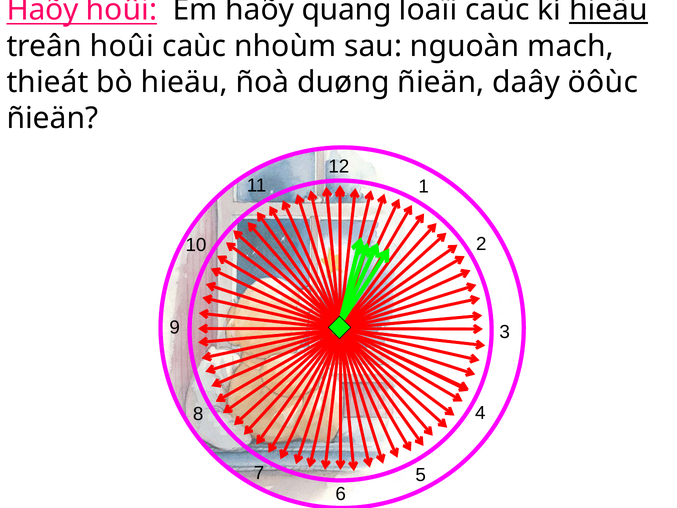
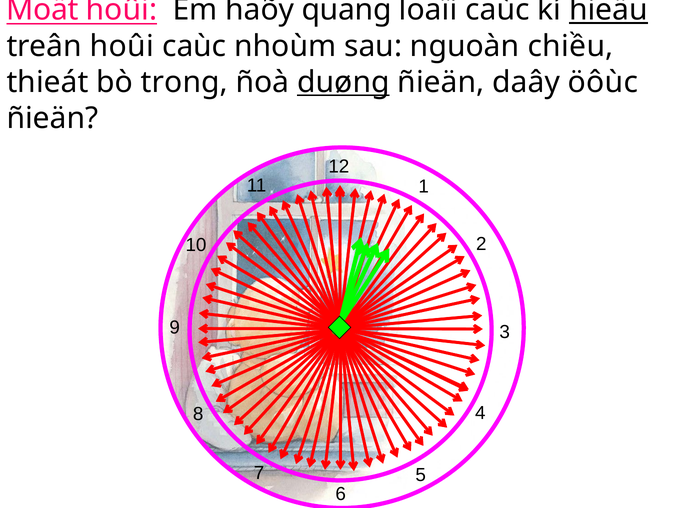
Haõy at (42, 10): Haõy -> Moät
mach: mach -> chiều
bò hieäu: hieäu -> trong
duøng underline: none -> present
